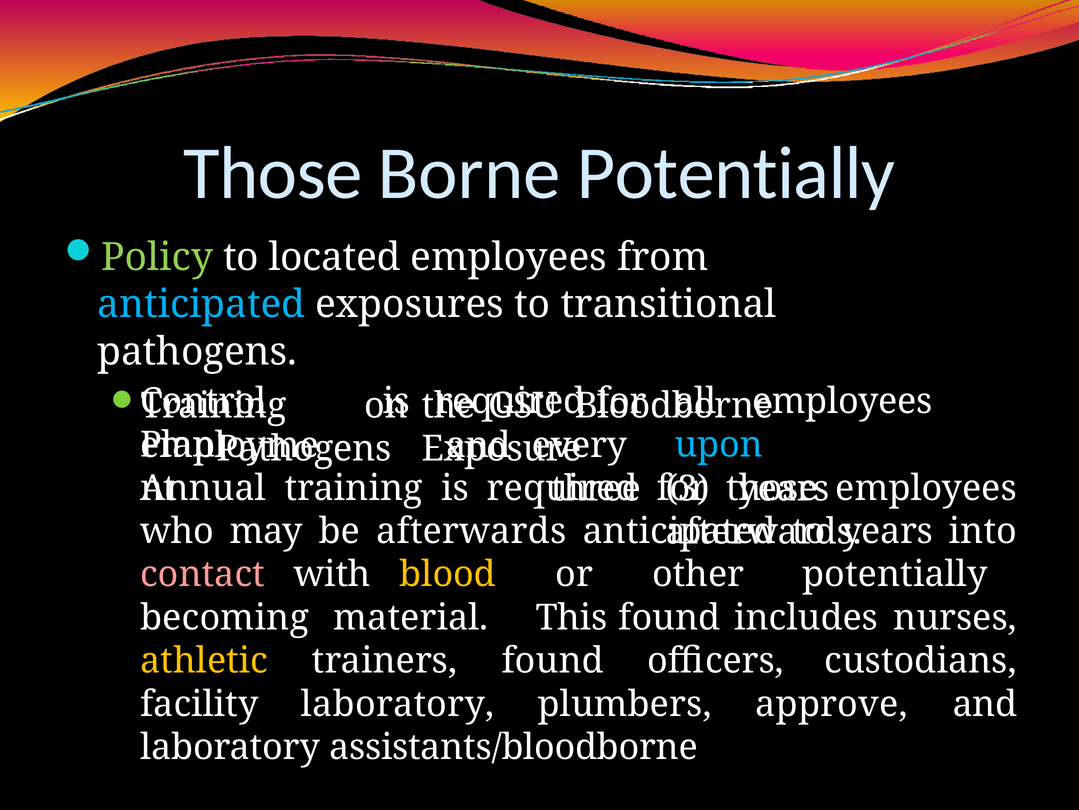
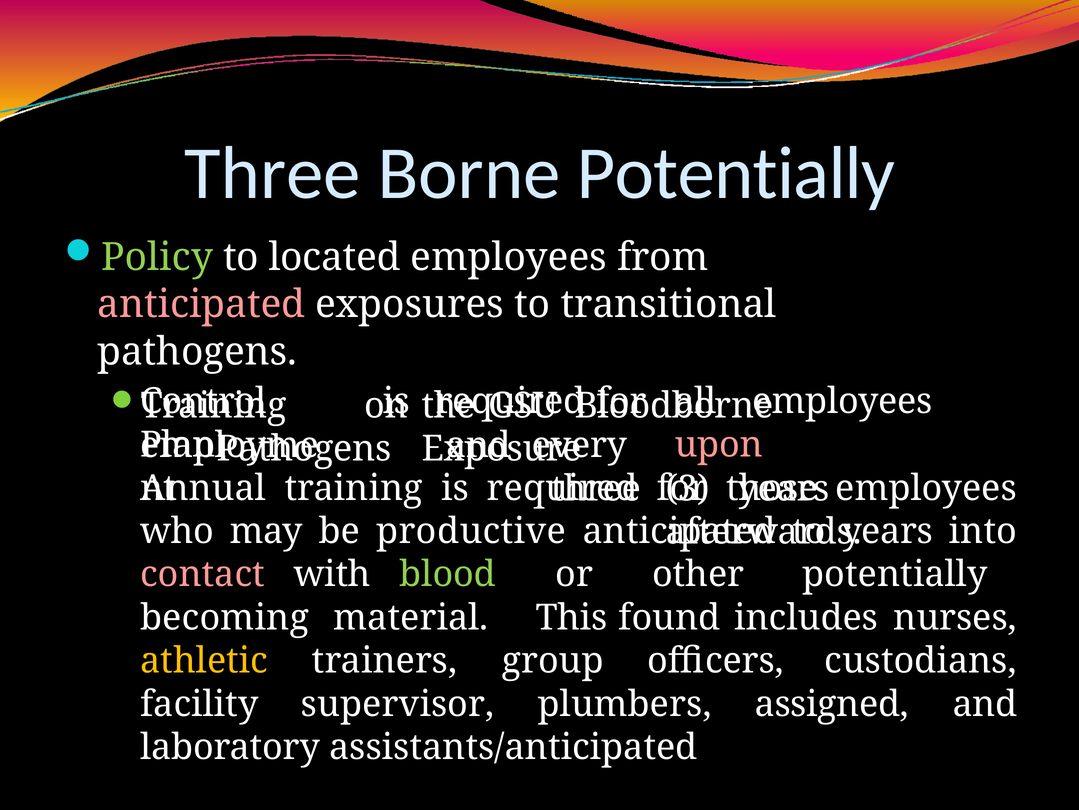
Those at (273, 173): Those -> Three
anticipated at (201, 304) colour: light blue -> pink
upon colour: light blue -> pink
be afterwards: afterwards -> productive
blood colour: yellow -> light green
trainers found: found -> group
facility laboratory: laboratory -> supervisor
approve: approve -> assigned
assistants/bloodborne: assistants/bloodborne -> assistants/anticipated
